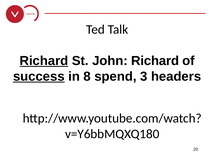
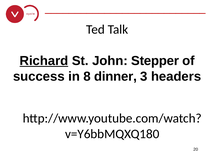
John Richard: Richard -> Stepper
success underline: present -> none
spend: spend -> dinner
